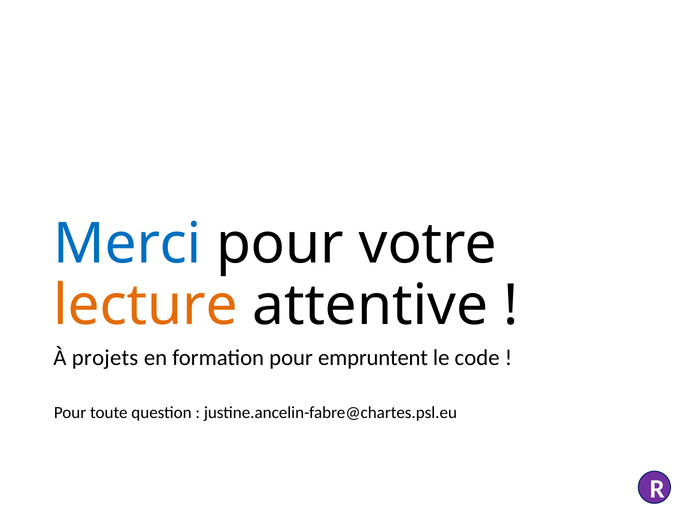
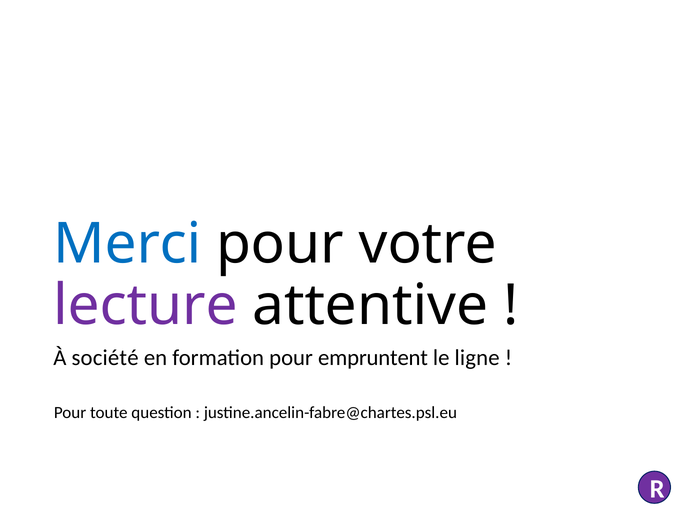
lecture colour: orange -> purple
projets: projets -> société
code: code -> ligne
